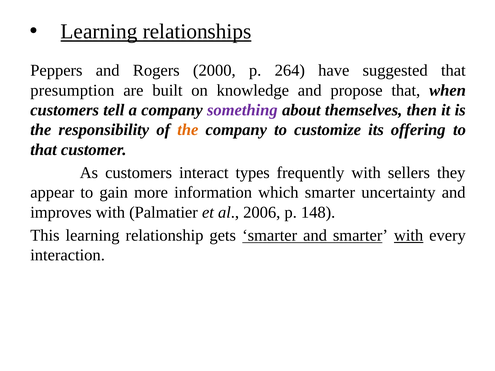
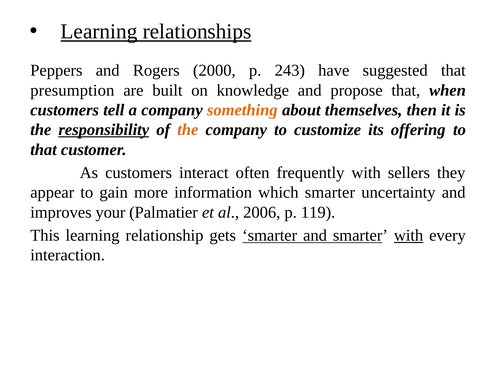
264: 264 -> 243
something colour: purple -> orange
responsibility underline: none -> present
types: types -> often
improves with: with -> your
148: 148 -> 119
